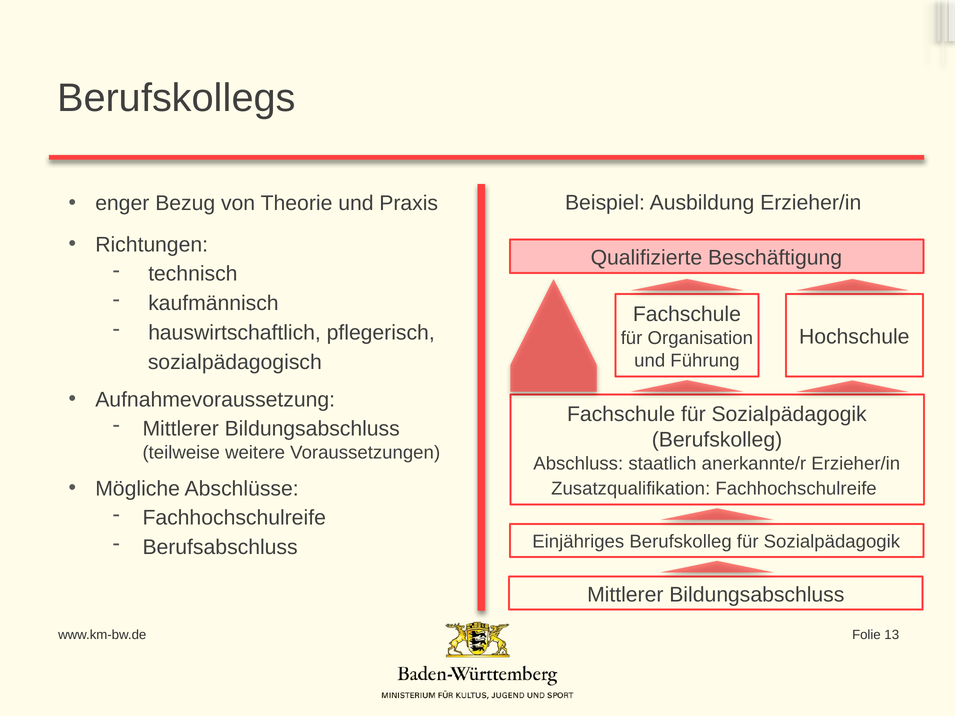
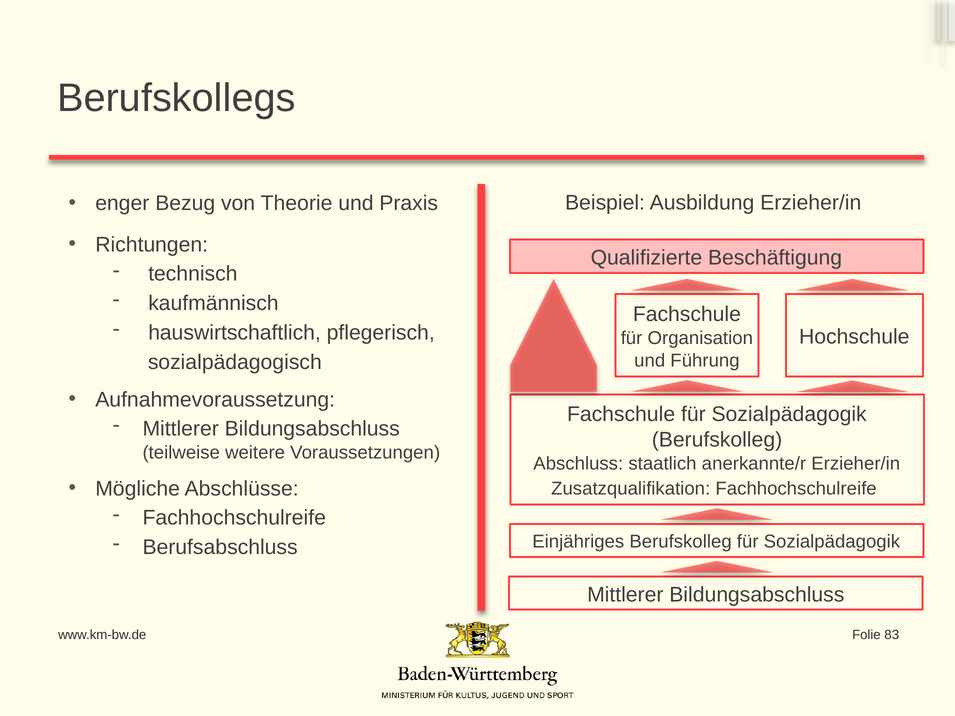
13: 13 -> 83
